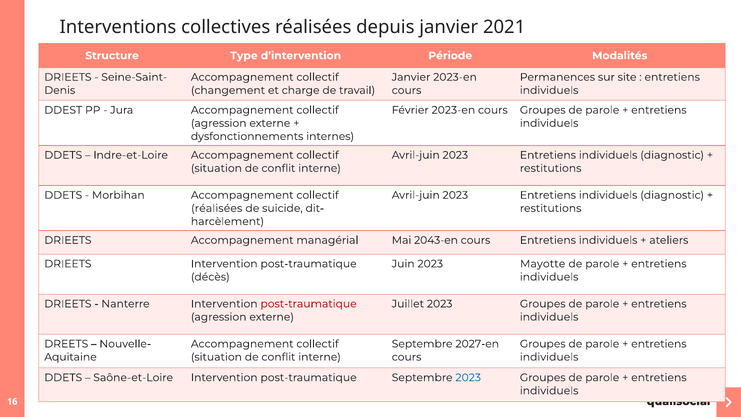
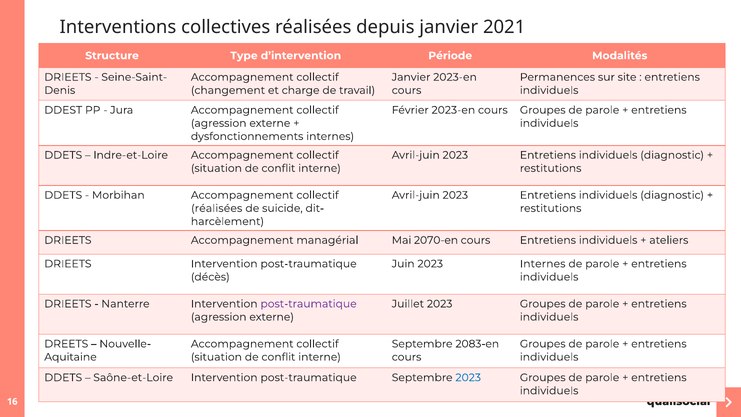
2043-en: 2043-en -> 2070-en
2023 Mayotte: Mayotte -> Internes
post-traumatique at (309, 304) colour: red -> purple
2027-en: 2027-en -> 2083-en
